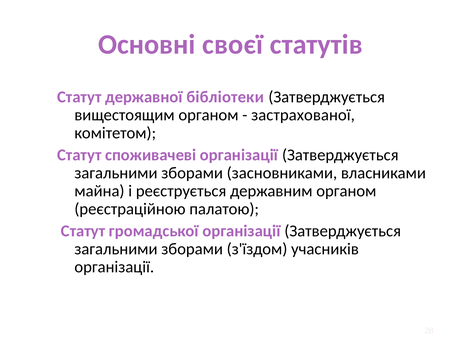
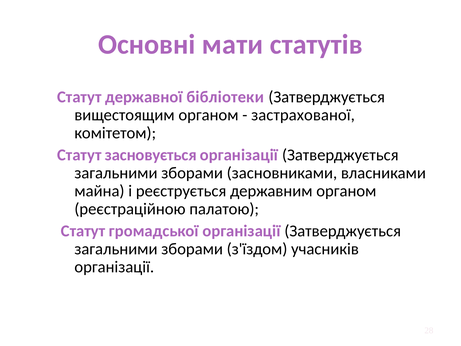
своєї: своєї -> мати
споживачеві: споживачеві -> засновується
